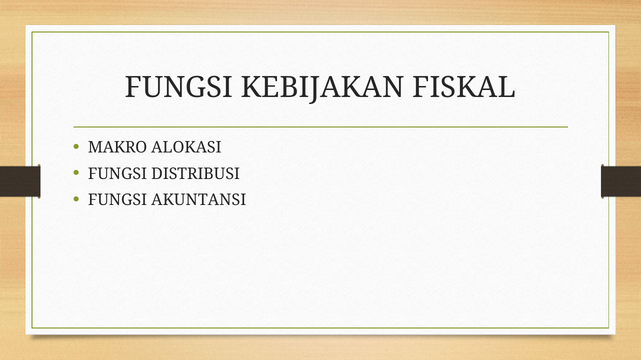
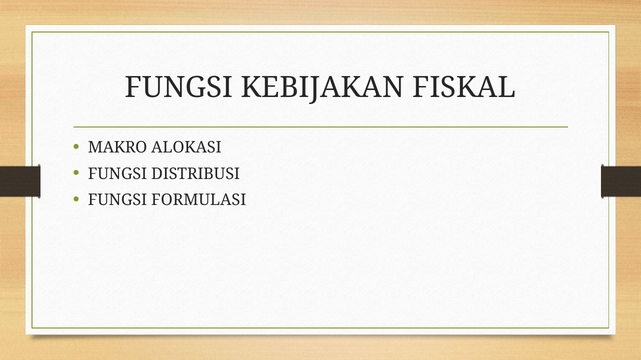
AKUNTANSI: AKUNTANSI -> FORMULASI
